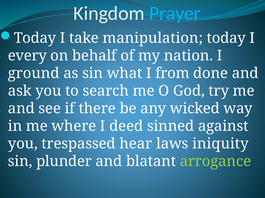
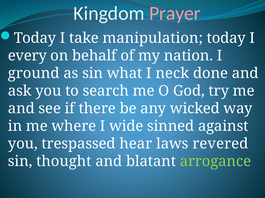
Prayer colour: light blue -> pink
from: from -> neck
deed: deed -> wide
iniquity: iniquity -> revered
plunder: plunder -> thought
